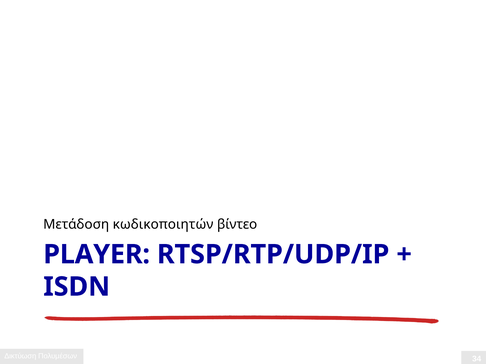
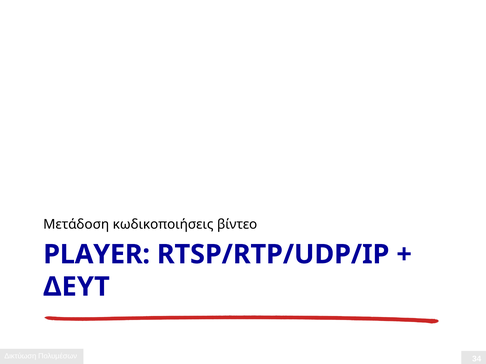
κωδικοποιητών: κωδικοποιητών -> κωδικοποιήσεις
ISDN: ISDN -> ΔΕΥΤ
